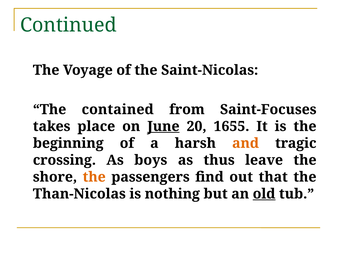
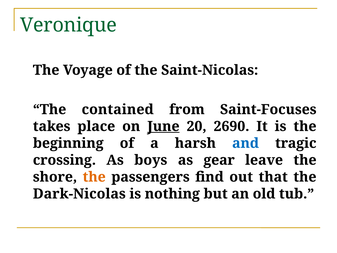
Continued: Continued -> Veronique
1655: 1655 -> 2690
and colour: orange -> blue
thus: thus -> gear
Than-Nicolas: Than-Nicolas -> Dark-Nicolas
old underline: present -> none
